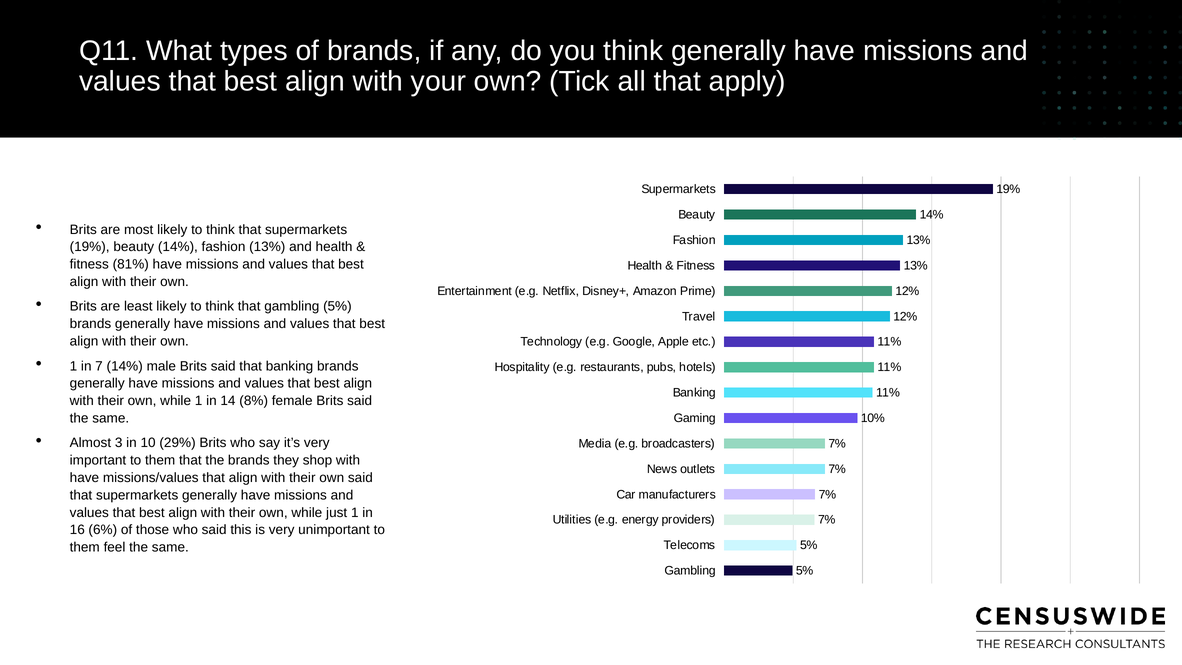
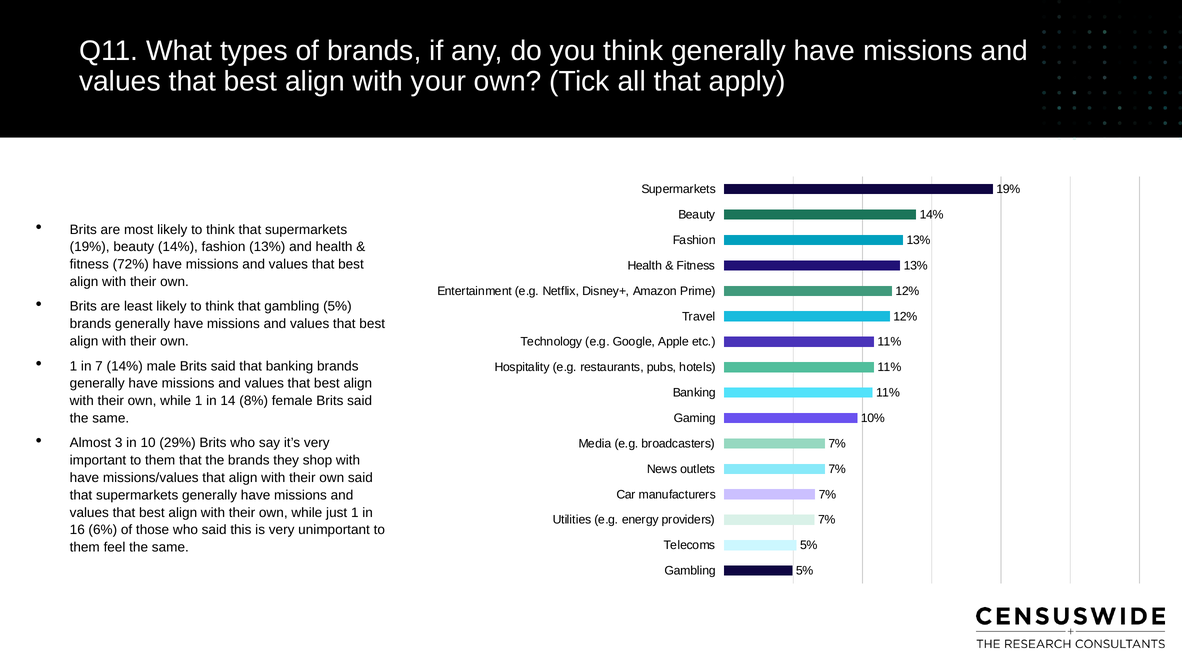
81%: 81% -> 72%
